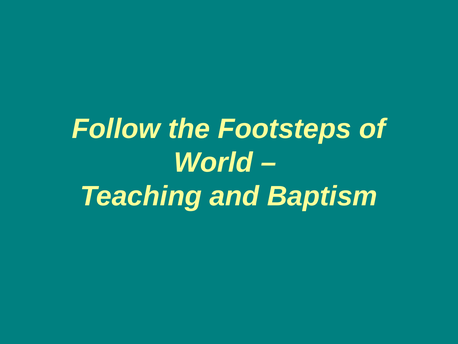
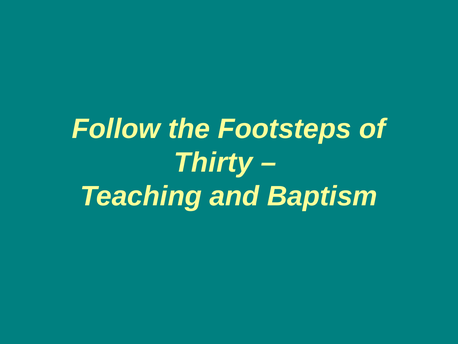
World: World -> Thirty
